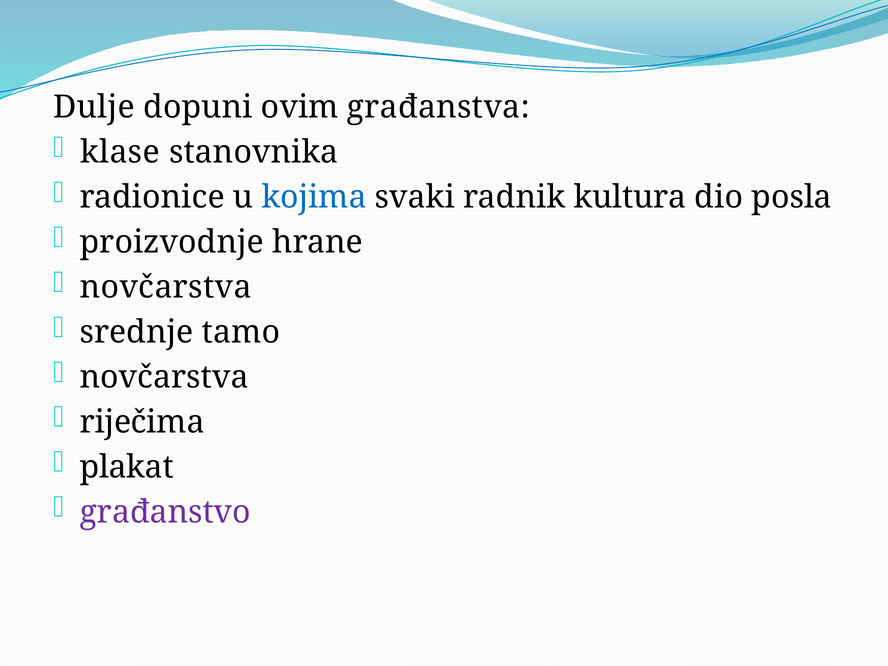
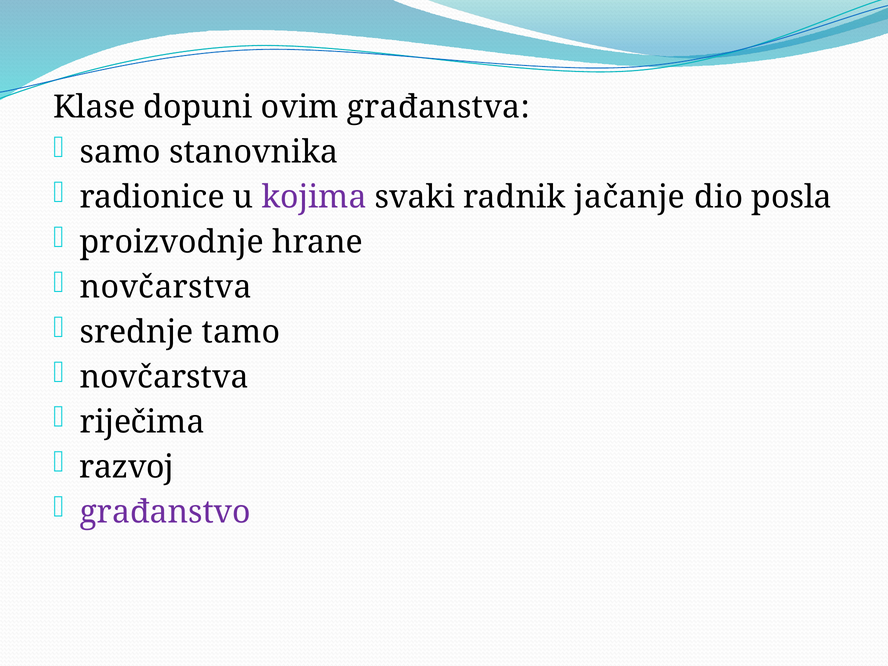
Dulje: Dulje -> Klase
klase: klase -> samo
kojima colour: blue -> purple
kultura: kultura -> jačanje
plakat: plakat -> razvoj
